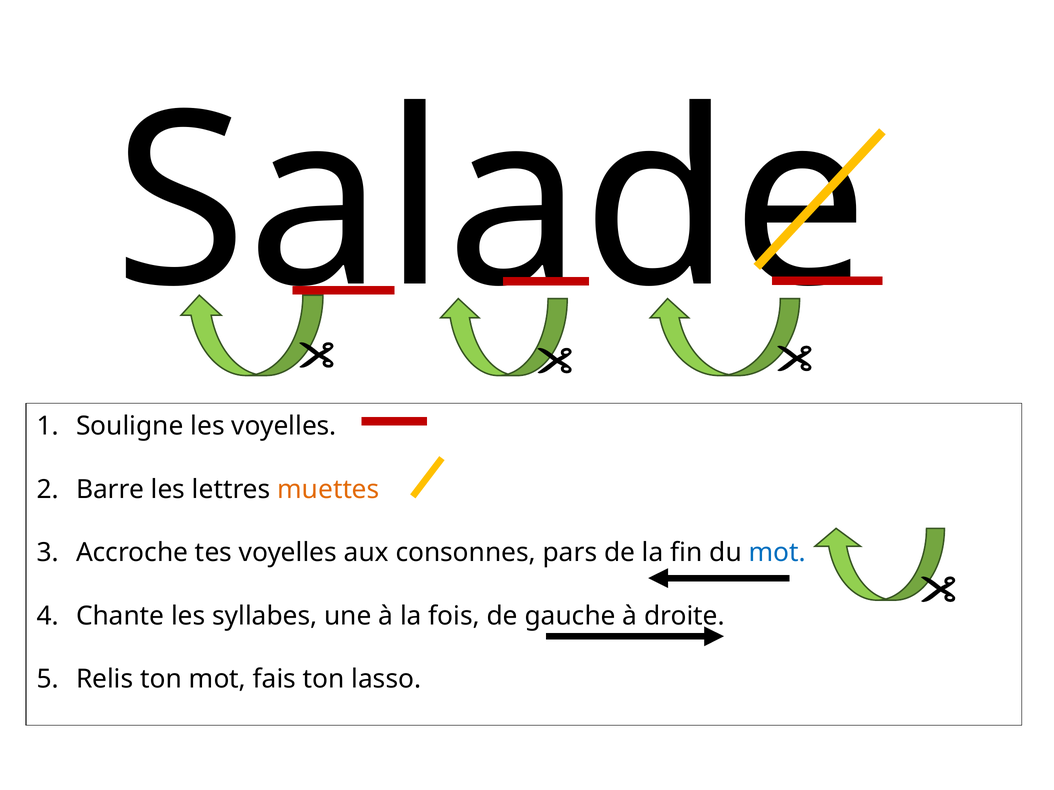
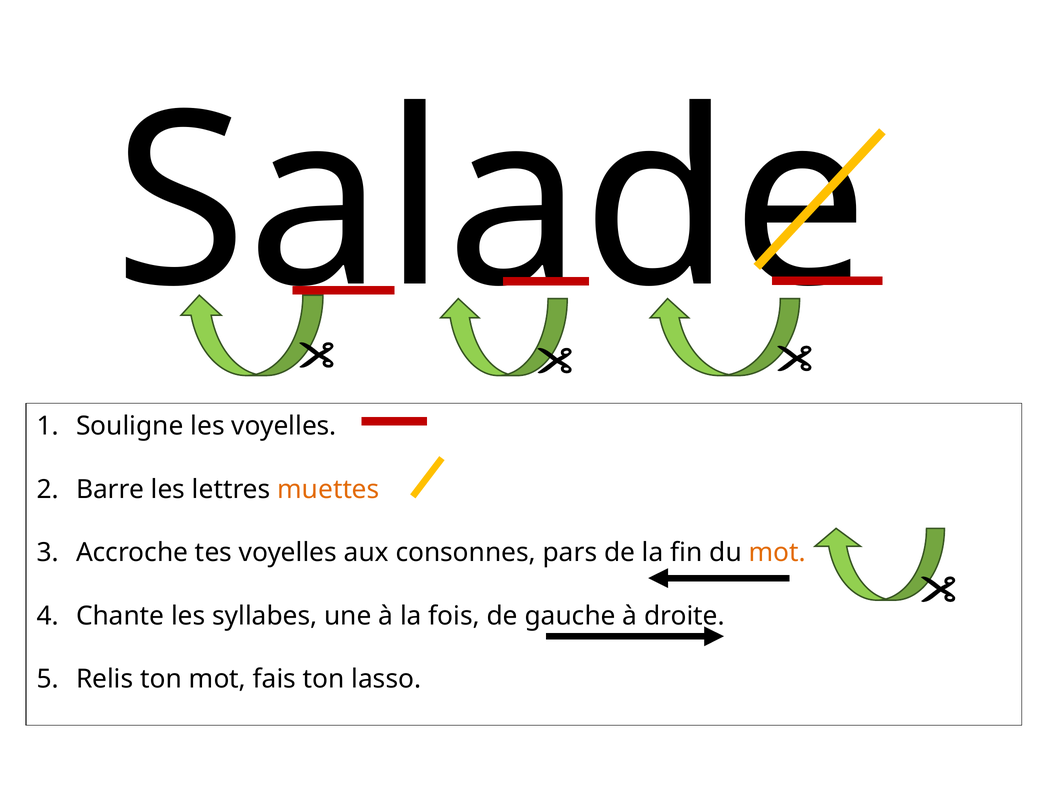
mot at (777, 553) colour: blue -> orange
